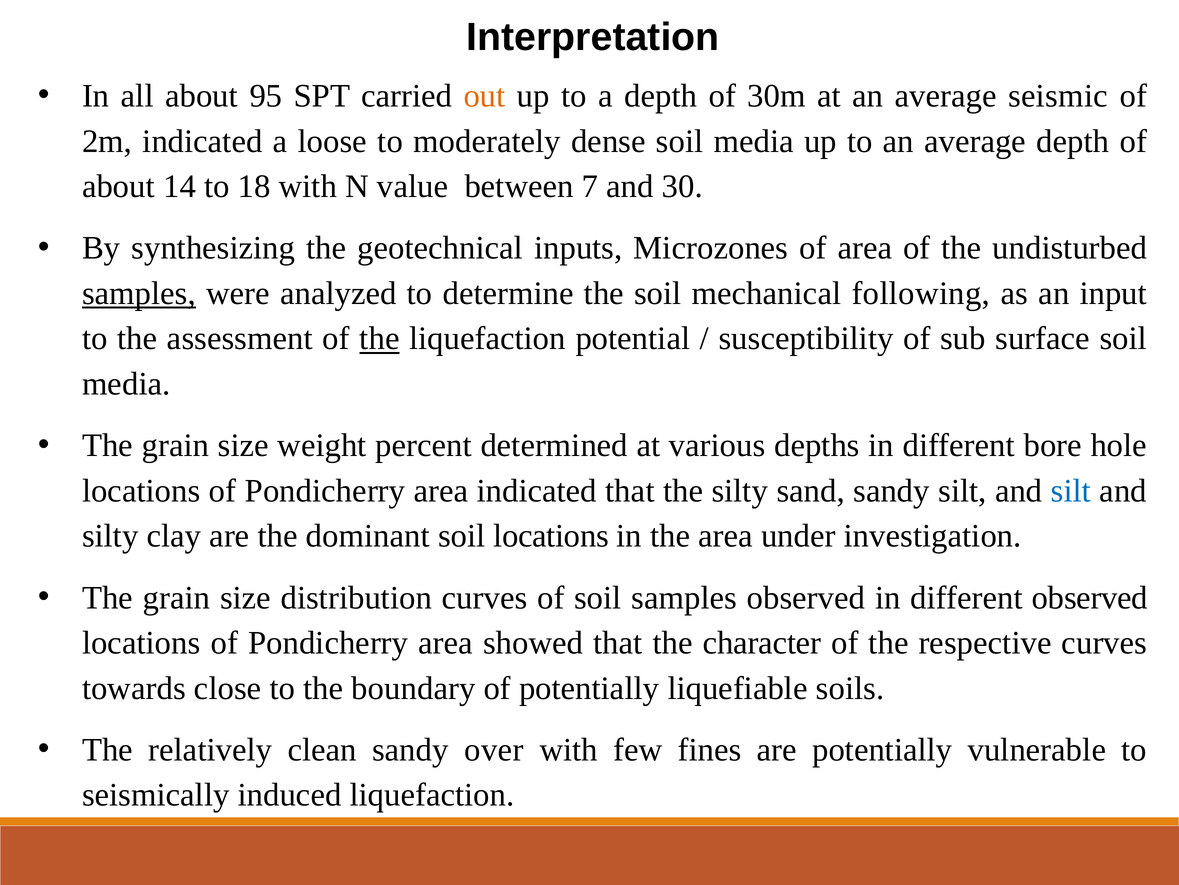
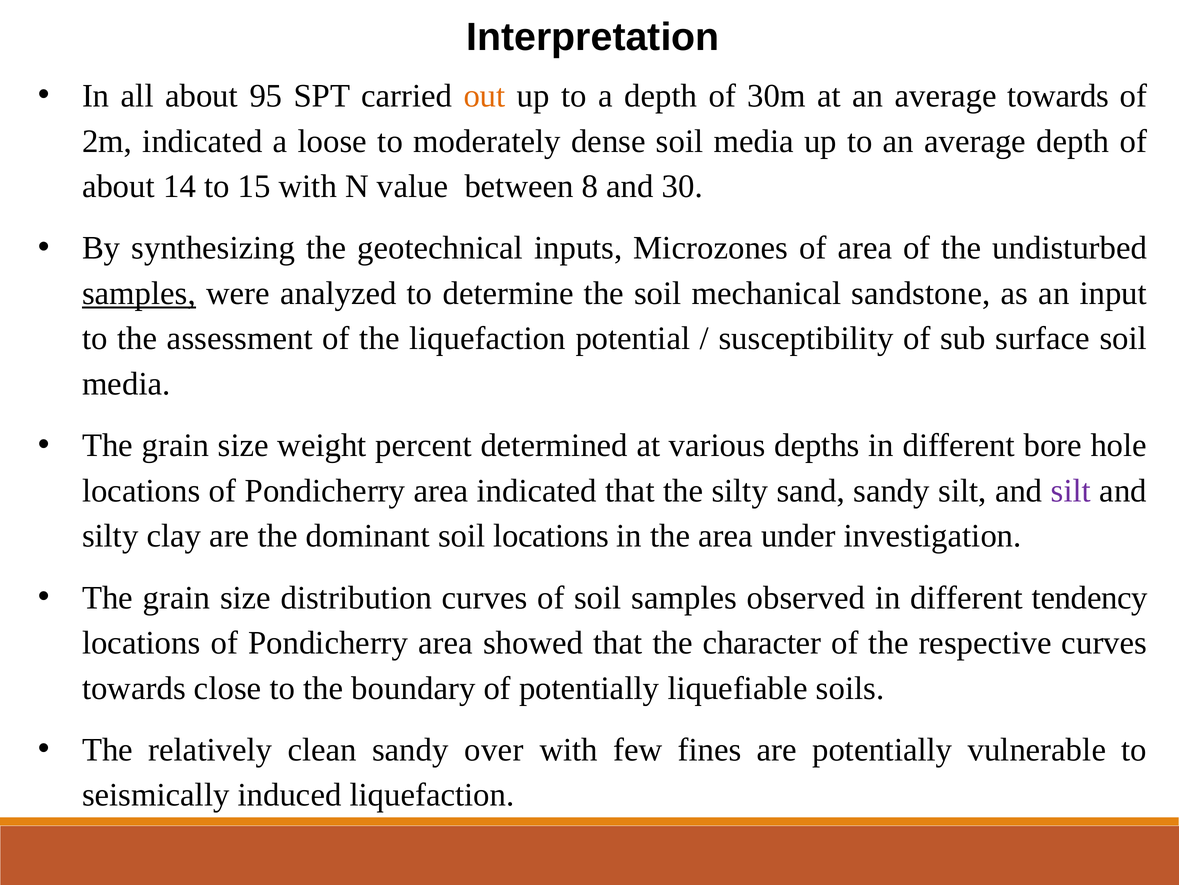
average seismic: seismic -> towards
18: 18 -> 15
7: 7 -> 8
following: following -> sandstone
the at (380, 338) underline: present -> none
silt at (1071, 490) colour: blue -> purple
different observed: observed -> tendency
